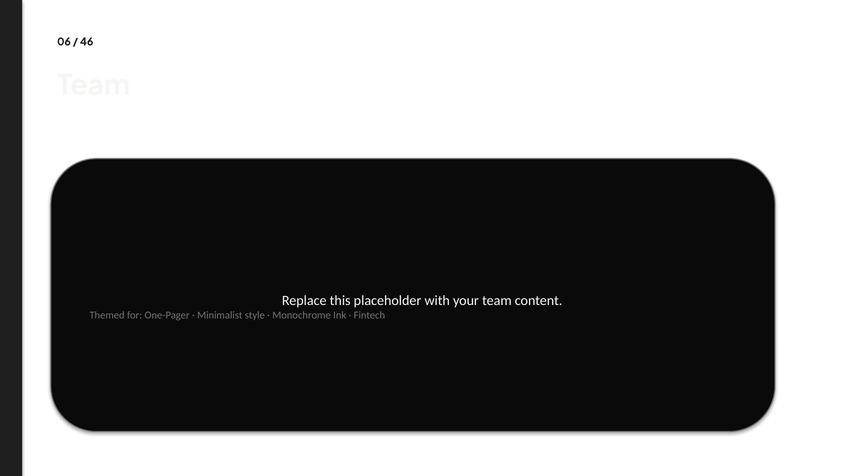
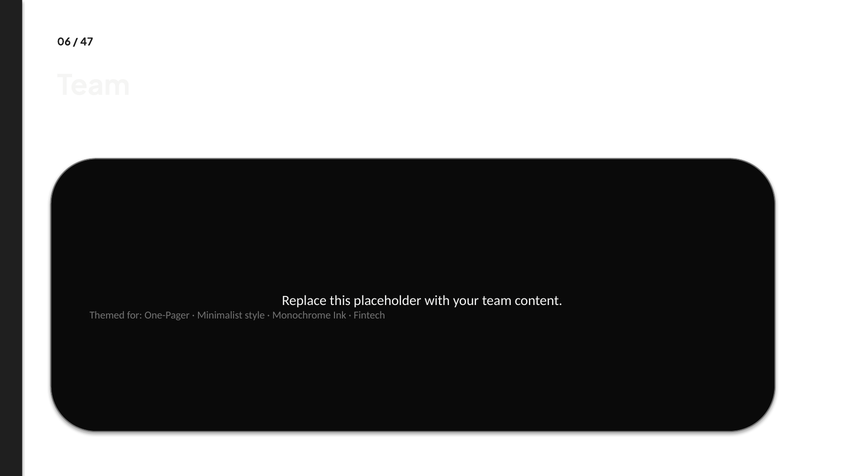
46: 46 -> 47
